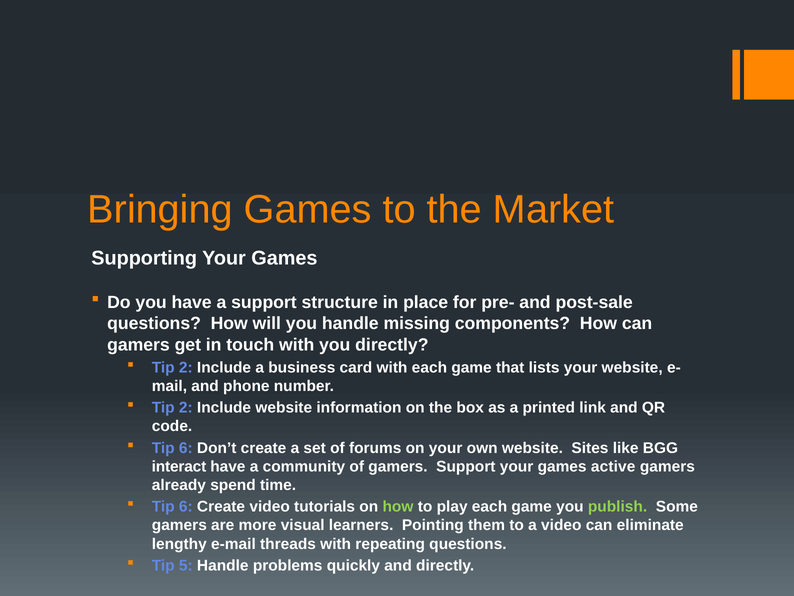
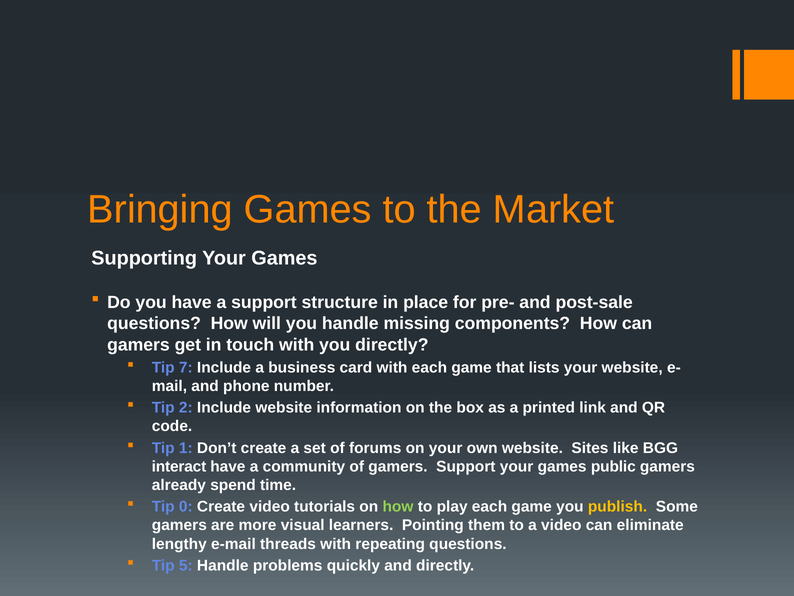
2 at (186, 367): 2 -> 7
6 at (186, 448): 6 -> 1
active: active -> public
6 at (186, 506): 6 -> 0
publish colour: light green -> yellow
